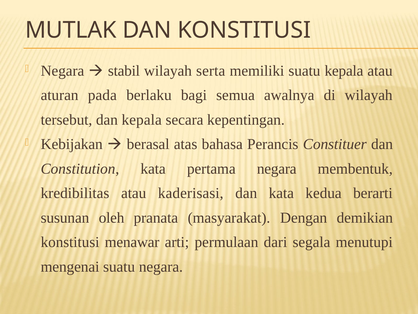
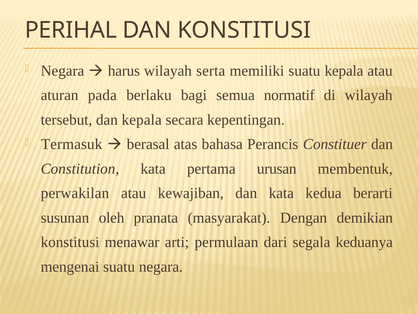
MUTLAK: MUTLAK -> PERIHAL
stabil: stabil -> harus
awalnya: awalnya -> normatif
Kebijakan: Kebijakan -> Termasuk
pertama negara: negara -> urusan
kredibilitas: kredibilitas -> perwakilan
kaderisasi: kaderisasi -> kewajiban
menutupi: menutupi -> keduanya
